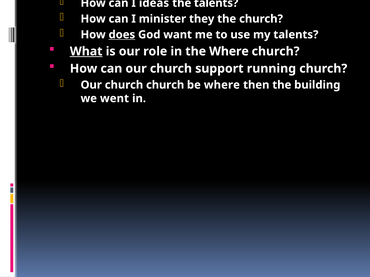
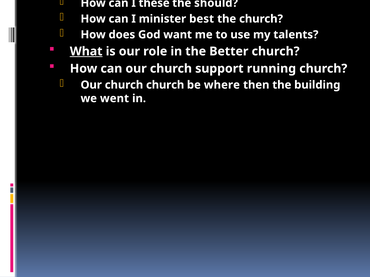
I ideas: ideas -> these
the talents: talents -> should
minister they: they -> best
does underline: present -> none
the Where: Where -> Better
